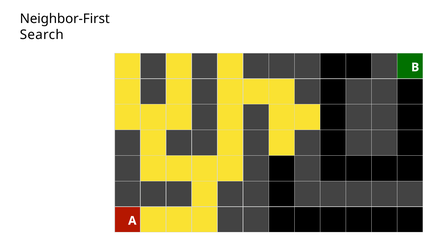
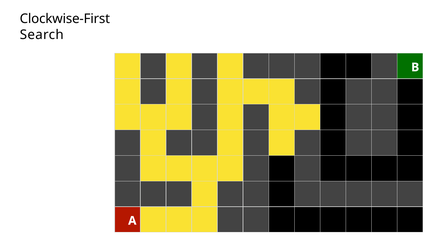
Neighbor-First: Neighbor-First -> Clockwise-First
